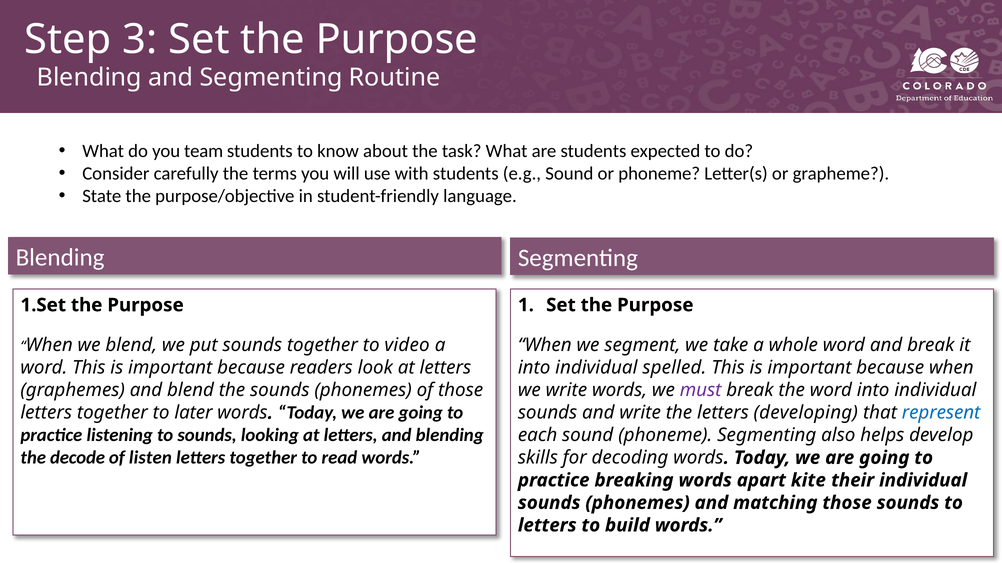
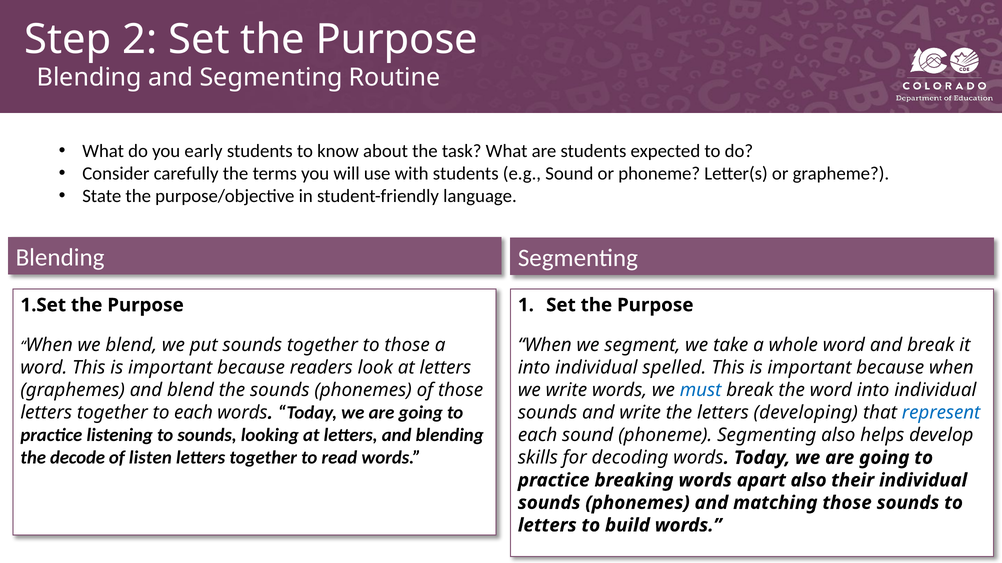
3: 3 -> 2
team: team -> early
to video: video -> those
must colour: purple -> blue
to later: later -> each
apart kite: kite -> also
